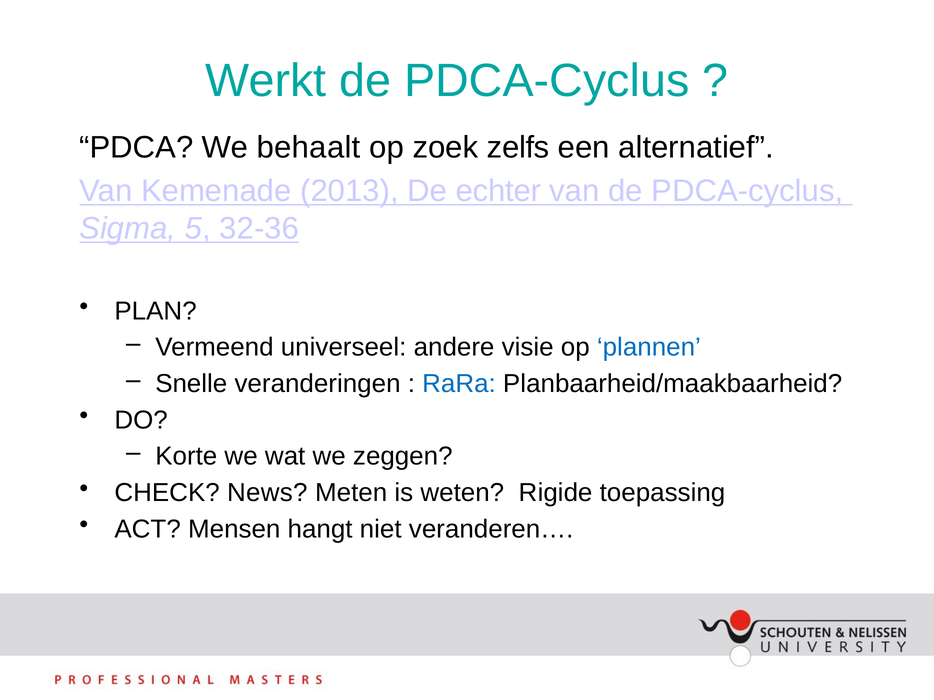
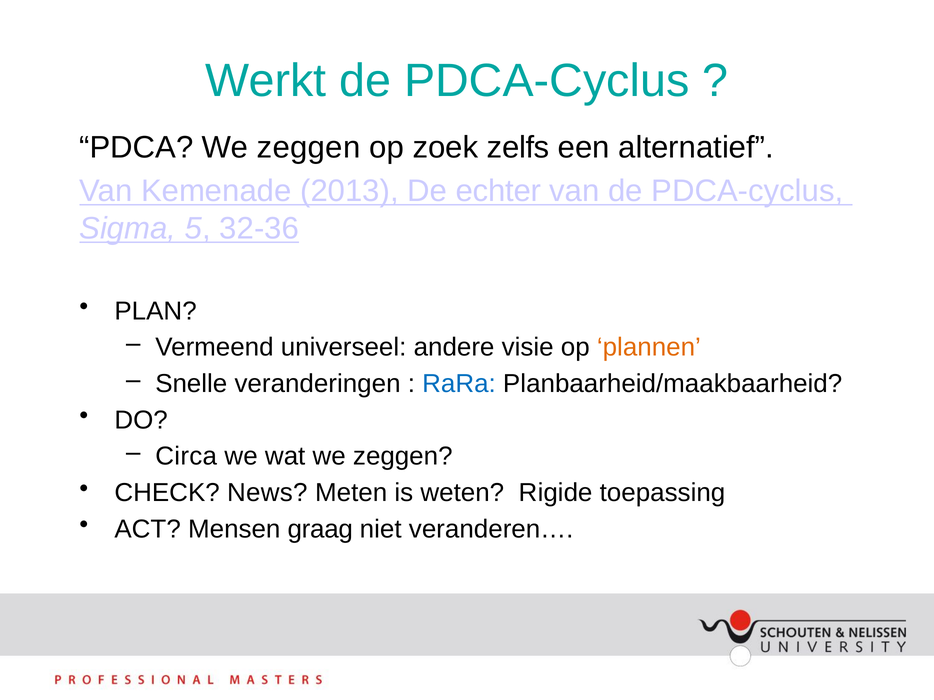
PDCA We behaalt: behaalt -> zeggen
plannen colour: blue -> orange
Korte: Korte -> Circa
hangt: hangt -> graag
